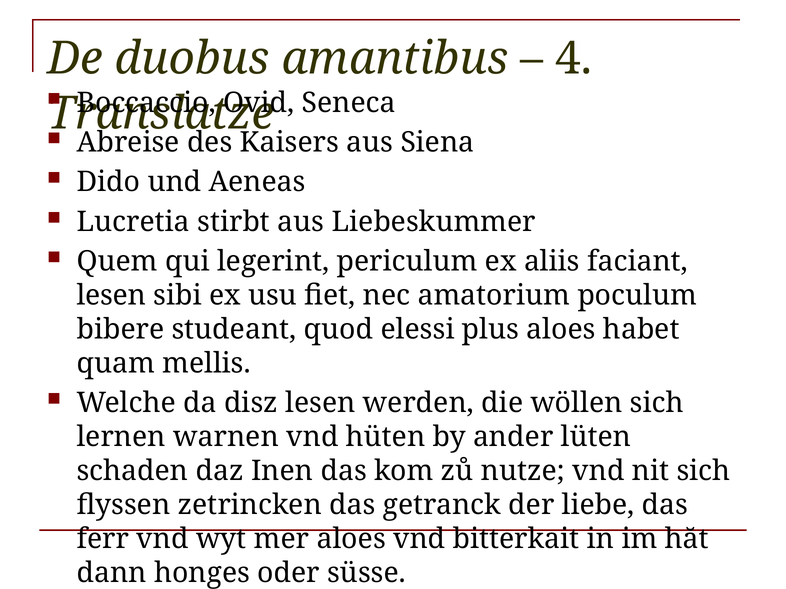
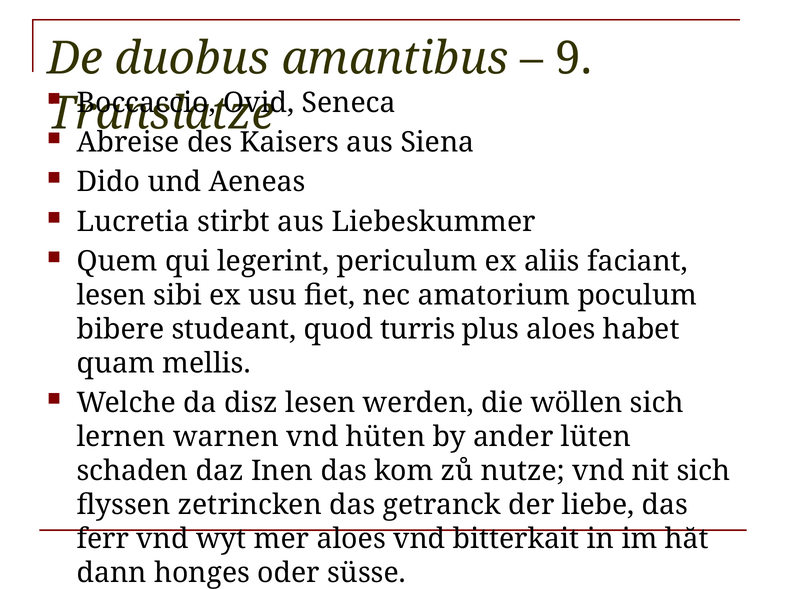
4: 4 -> 9
elessi: elessi -> turris
